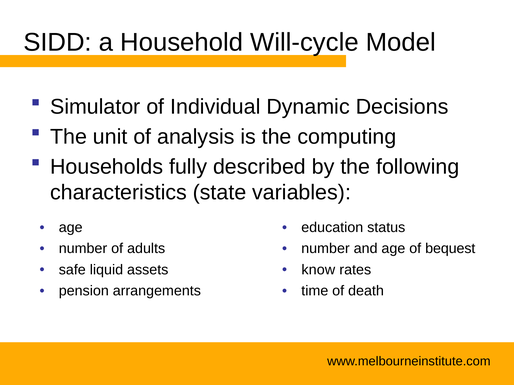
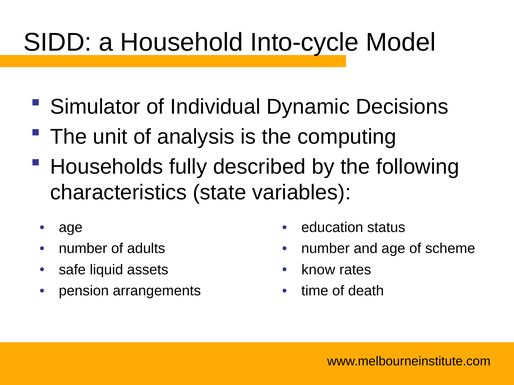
Will-cycle: Will-cycle -> Into-cycle
bequest: bequest -> scheme
